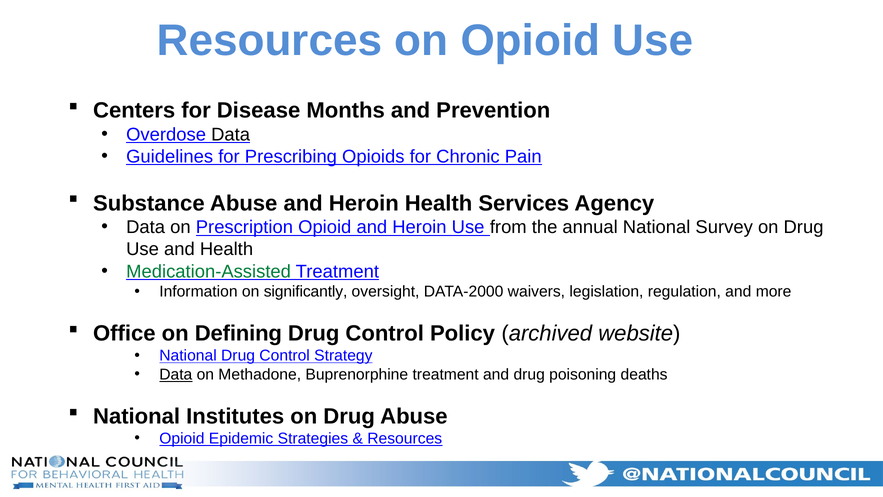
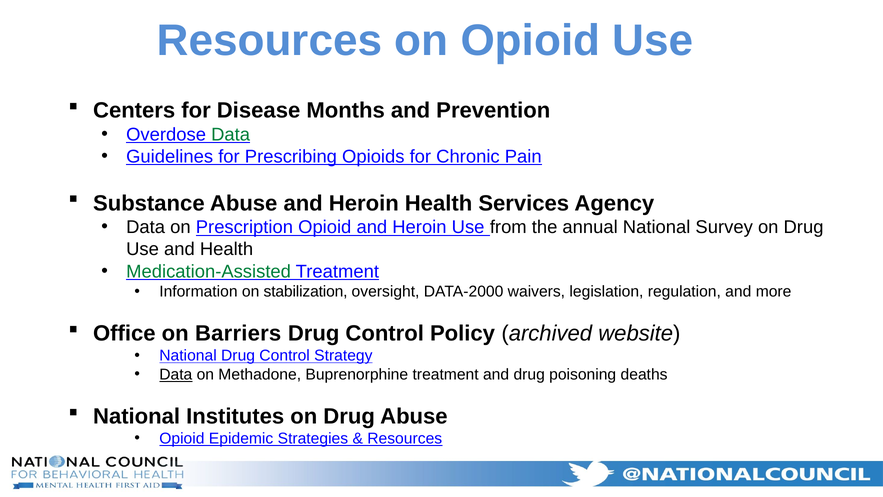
Data at (231, 134) colour: black -> green
significantly: significantly -> stabilization
Defining: Defining -> Barriers
